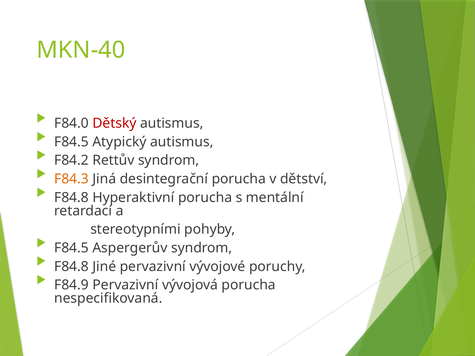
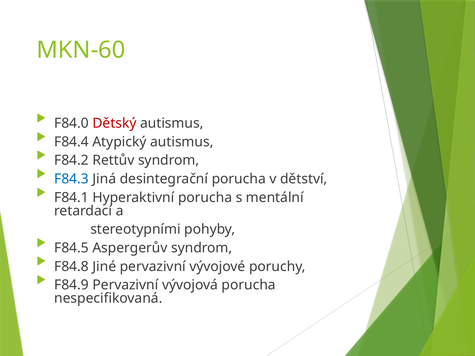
MKN-40: MKN-40 -> MKN-60
F84.5 at (72, 142): F84.5 -> F84.4
F84.3 colour: orange -> blue
F84.8 at (72, 198): F84.8 -> F84.1
